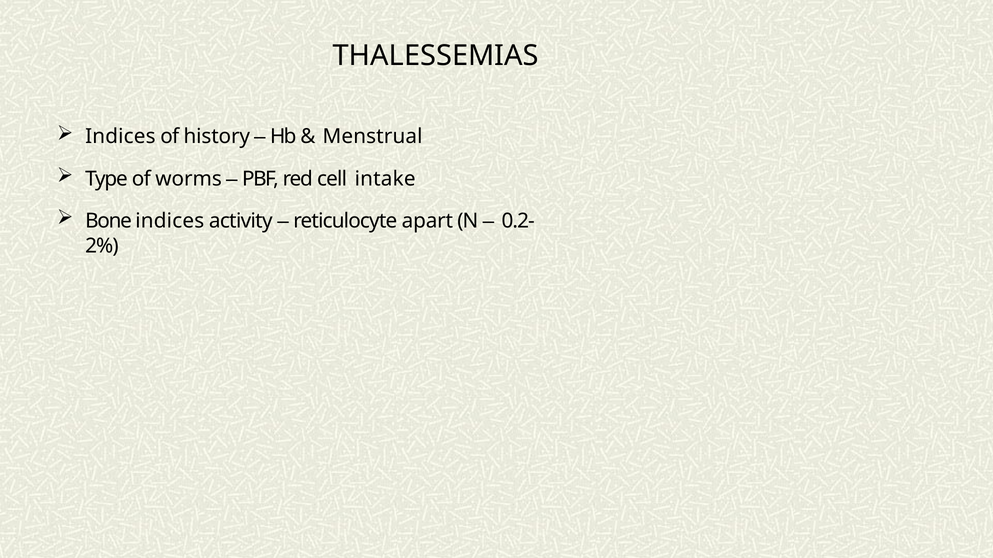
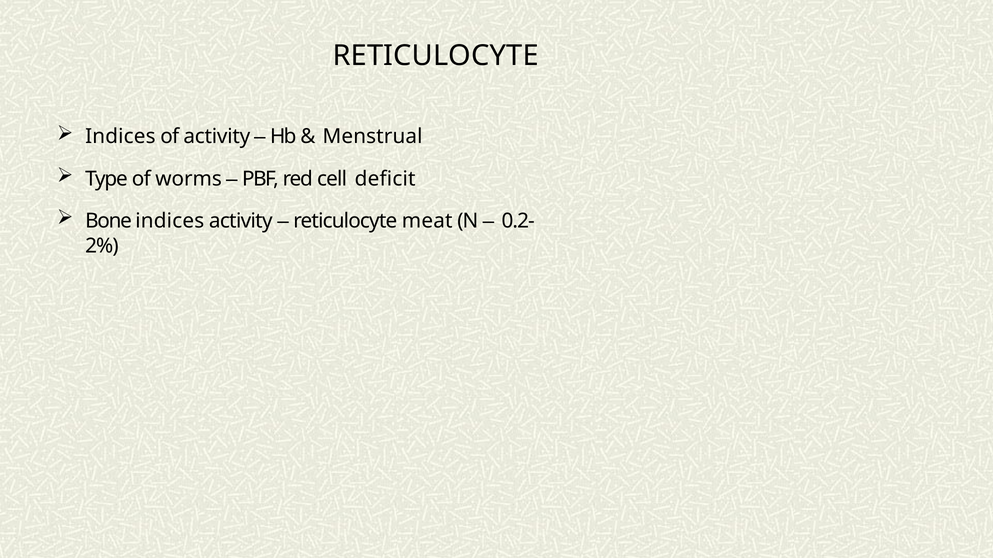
THALESSEMIAS at (436, 56): THALESSEMIAS -> RETICULOCYTE
of history: history -> activity
intake: intake -> deficit
apart: apart -> meat
